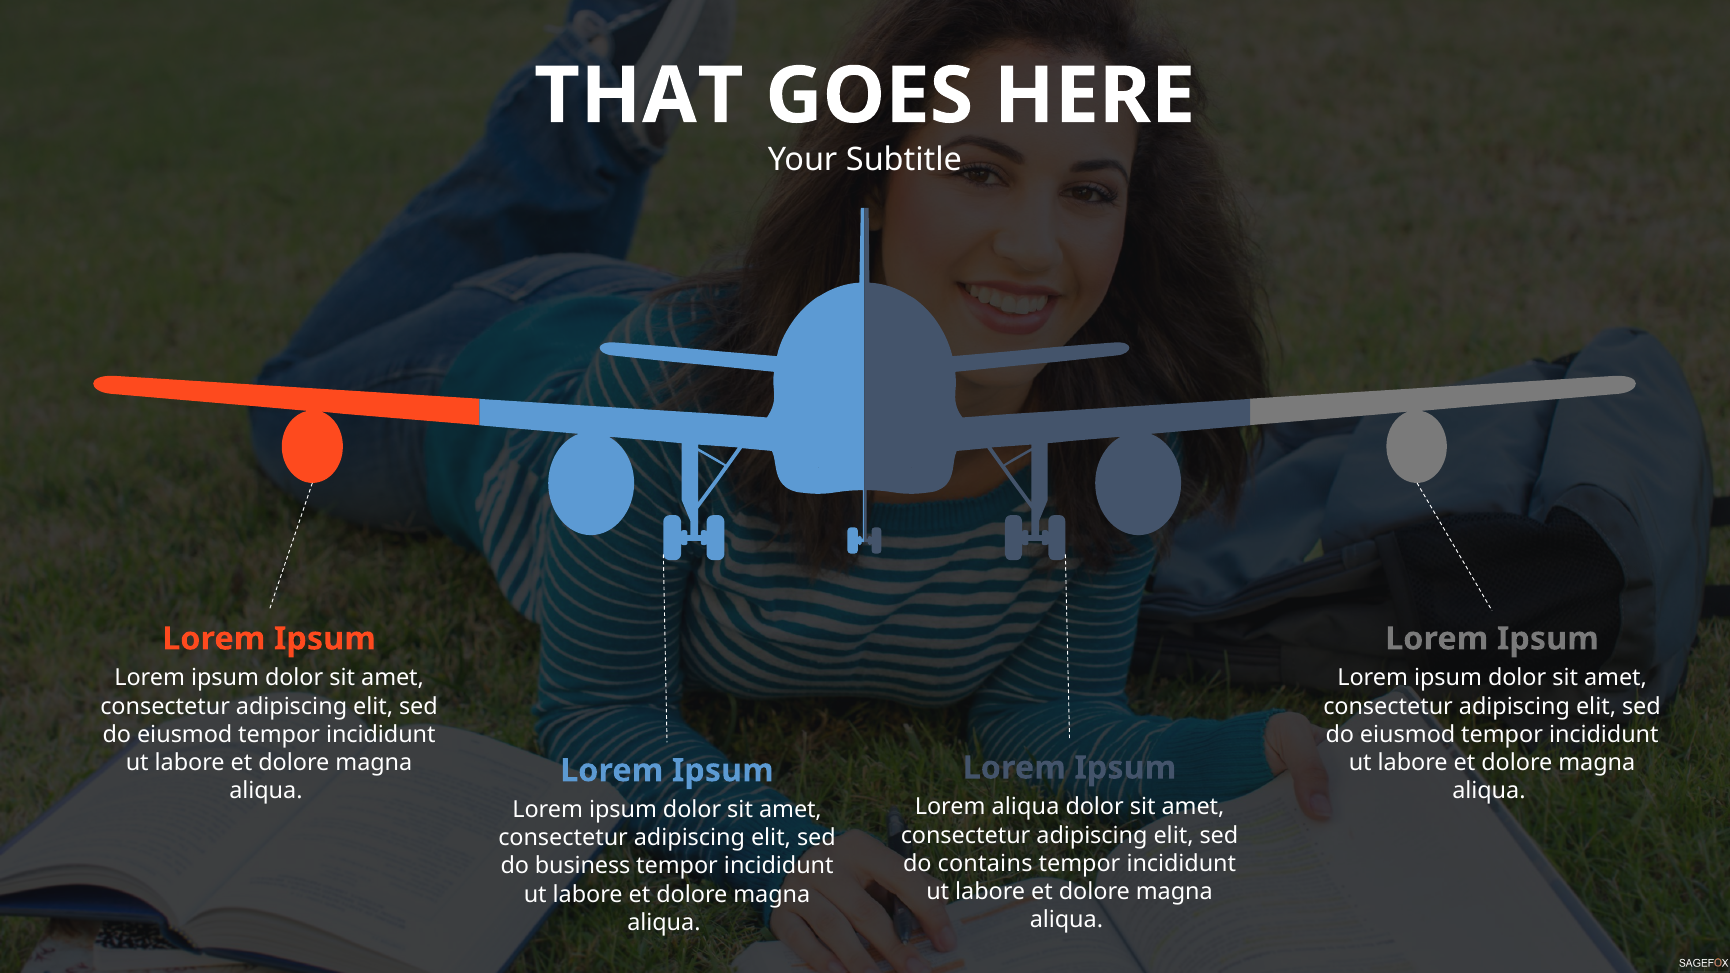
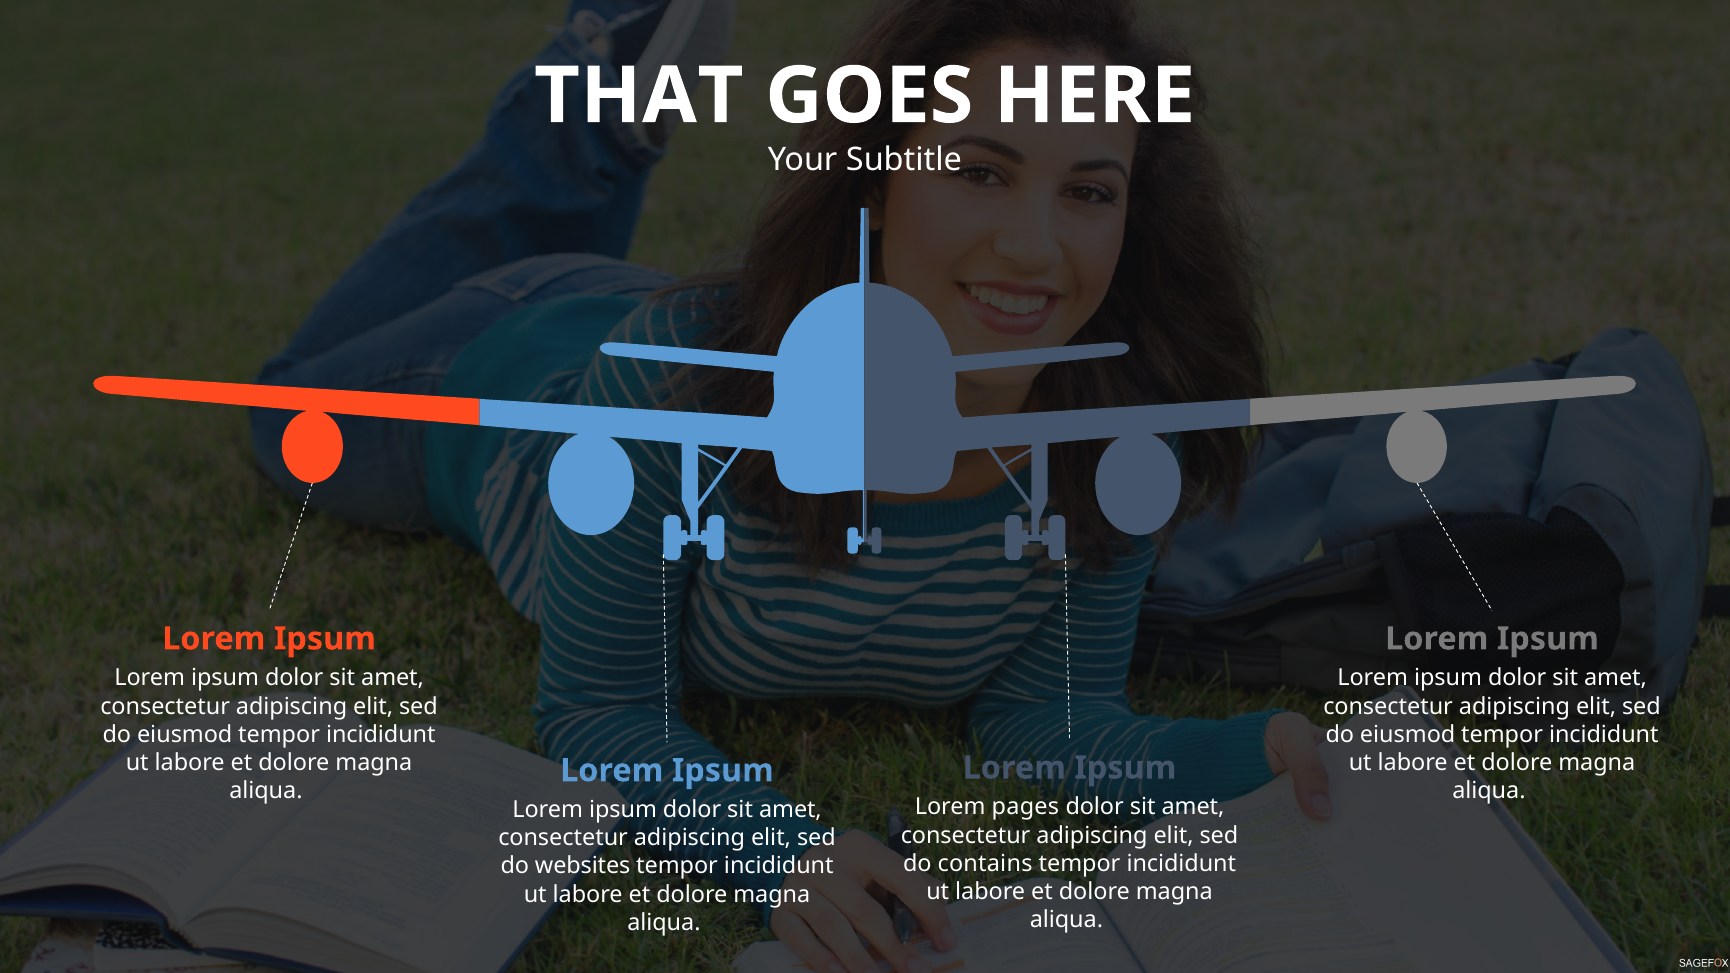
Lorem aliqua: aliqua -> pages
business: business -> websites
